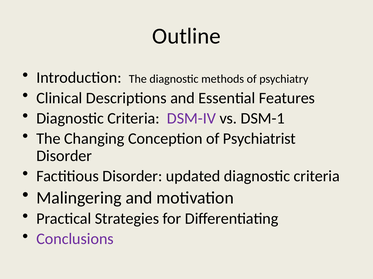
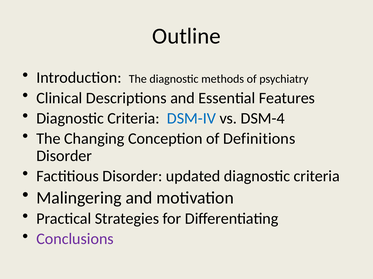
DSM-IV colour: purple -> blue
DSM-1: DSM-1 -> DSM-4
Psychiatrist: Psychiatrist -> Definitions
